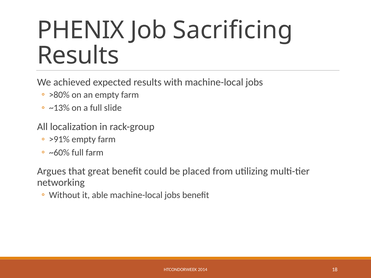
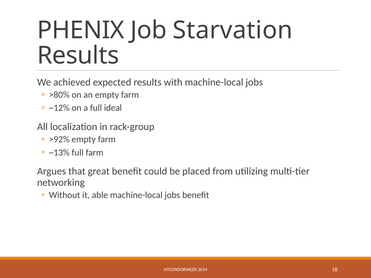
Sacrificing: Sacrificing -> Starvation
~13%: ~13% -> ~12%
slide: slide -> ideal
>91%: >91% -> >92%
~60%: ~60% -> ~13%
